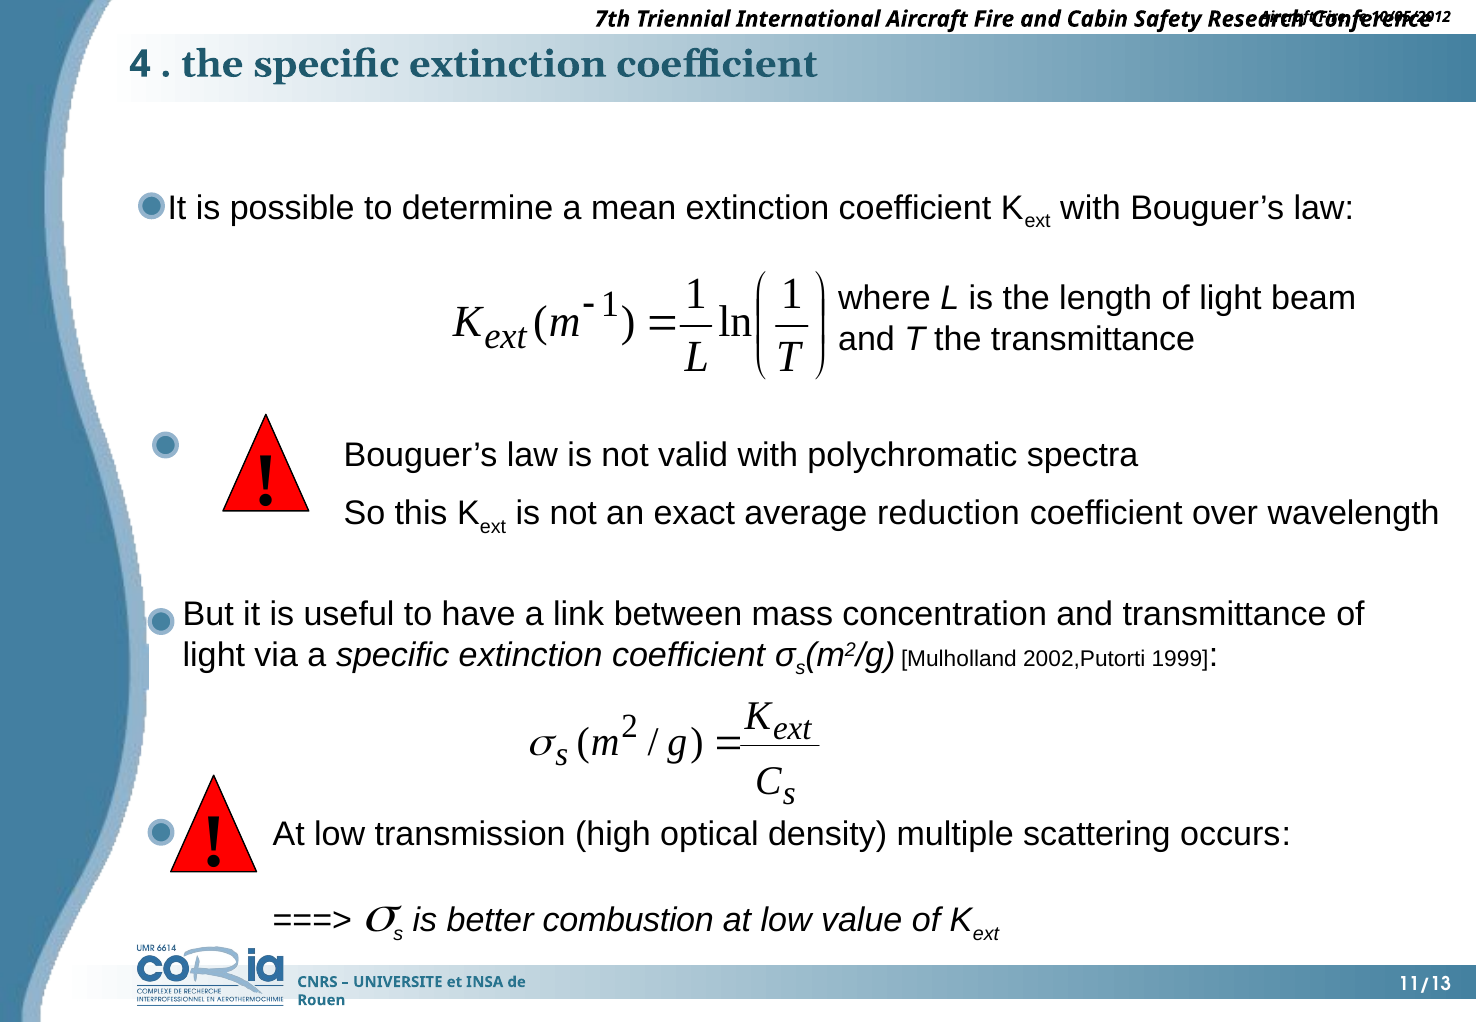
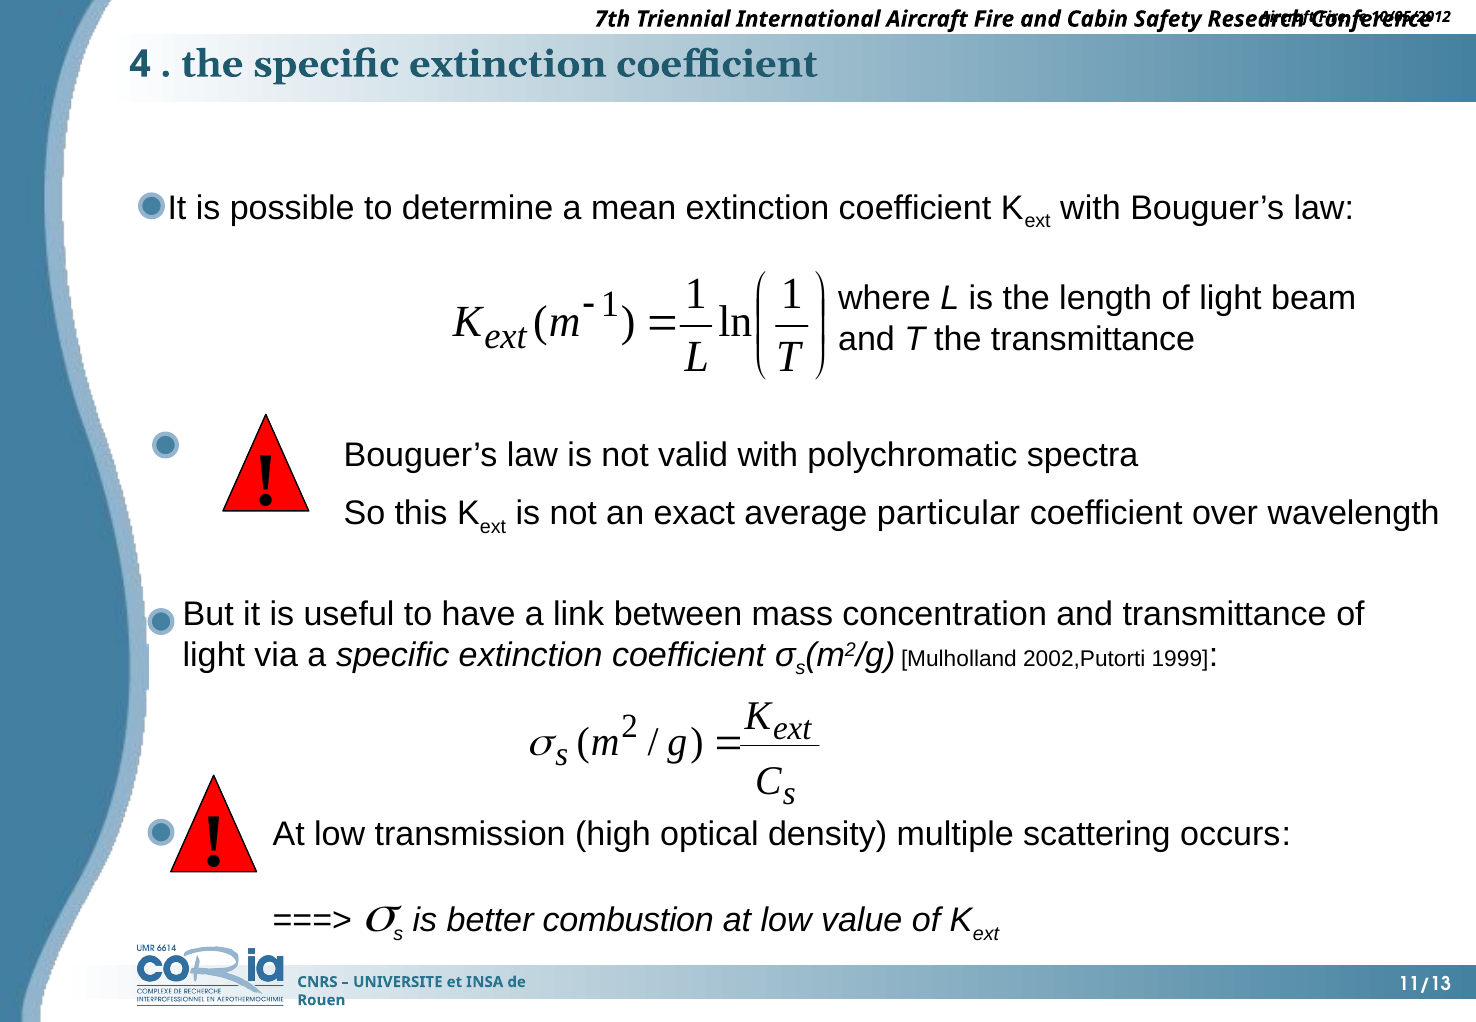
reduction: reduction -> particular
